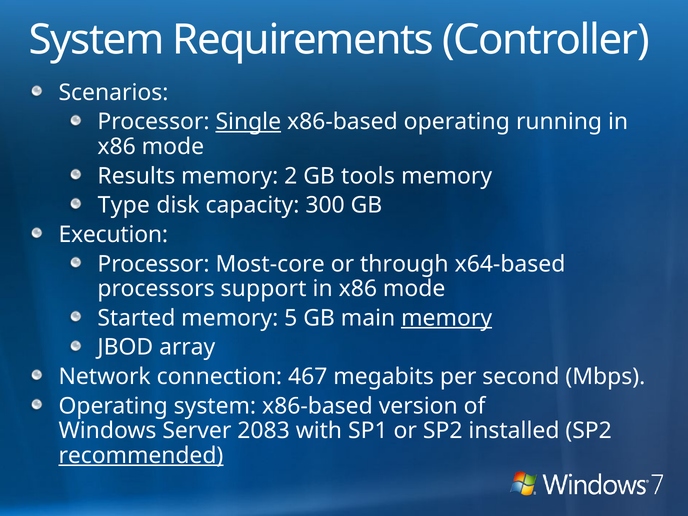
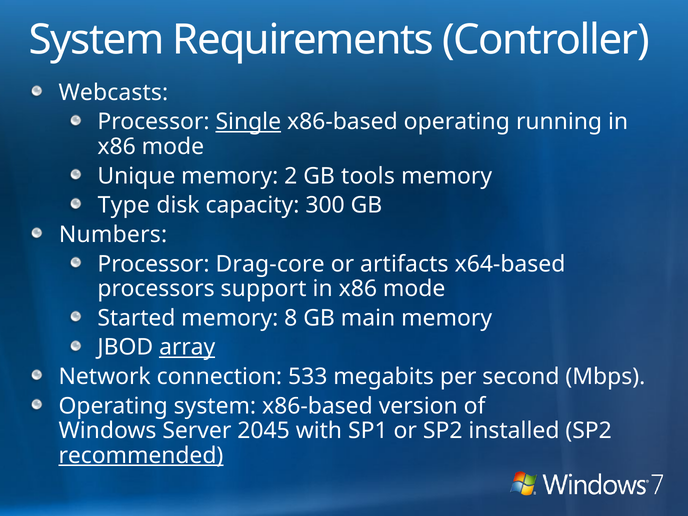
Scenarios: Scenarios -> Webcasts
Results: Results -> Unique
Execution: Execution -> Numbers
Most-core: Most-core -> Drag-core
through: through -> artifacts
5: 5 -> 8
memory at (447, 318) underline: present -> none
array underline: none -> present
467: 467 -> 533
2083: 2083 -> 2045
